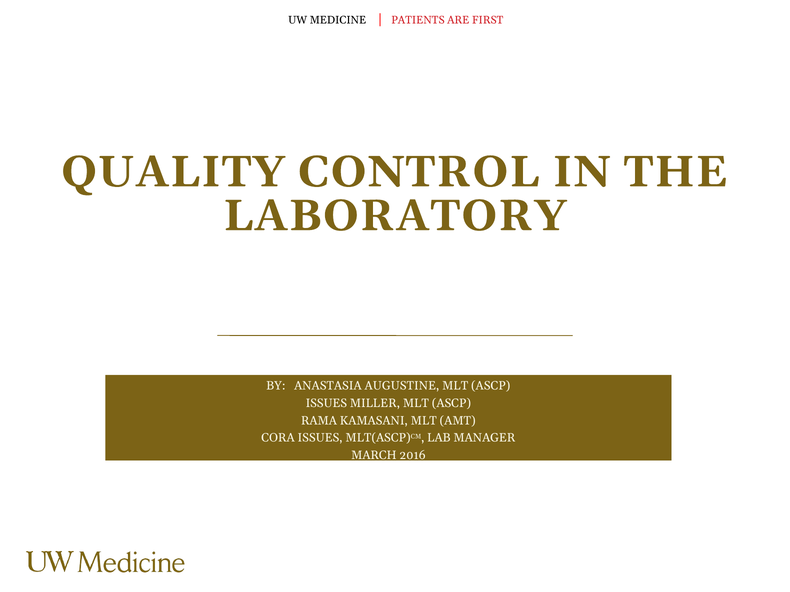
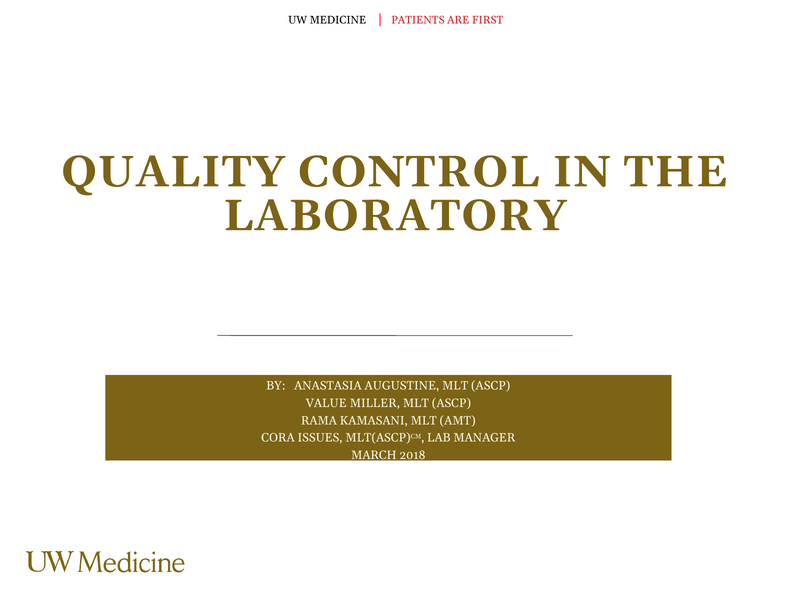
ISSUES at (326, 404): ISSUES -> VALUE
2016: 2016 -> 2018
